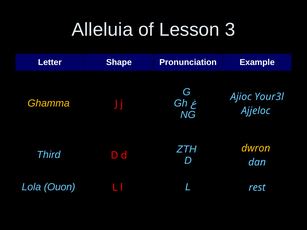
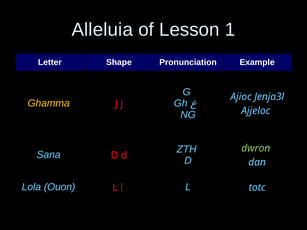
3: 3 -> 1
Your3l: Your3l -> Jenja3l
dwron colour: yellow -> light green
Third: Third -> Sana
rest: rest -> totc
